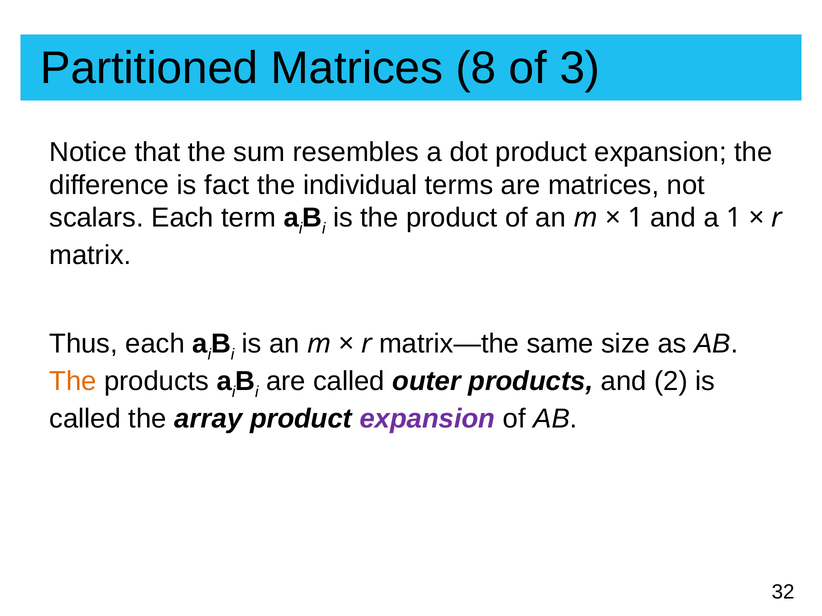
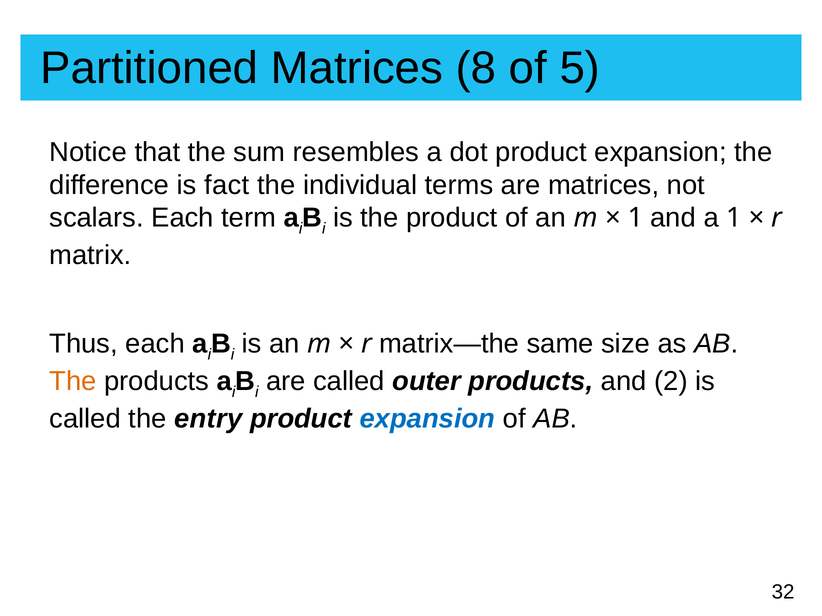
3: 3 -> 5
array: array -> entry
expansion at (427, 419) colour: purple -> blue
